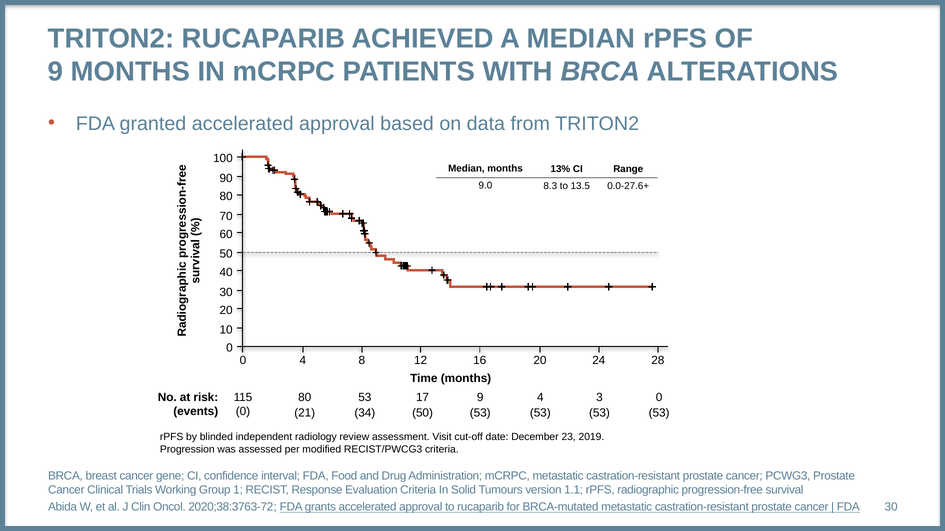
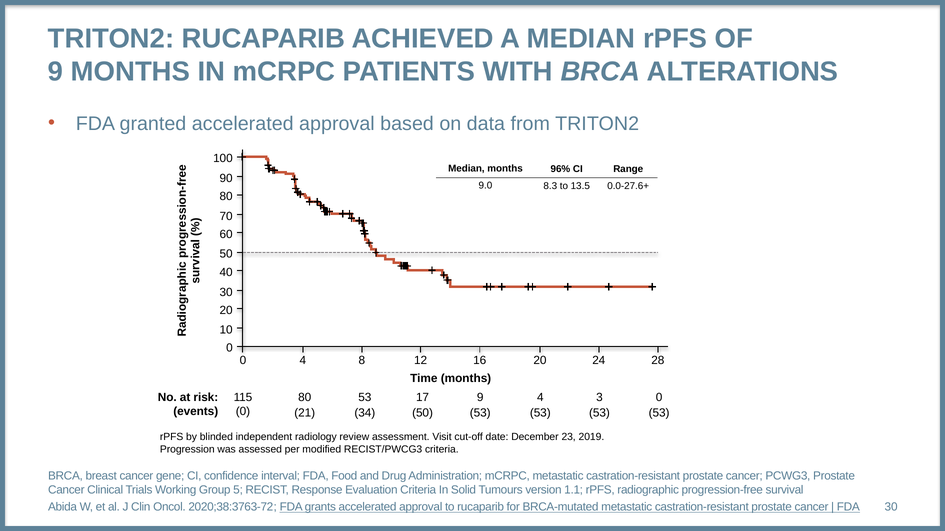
13%: 13% -> 96%
1: 1 -> 5
